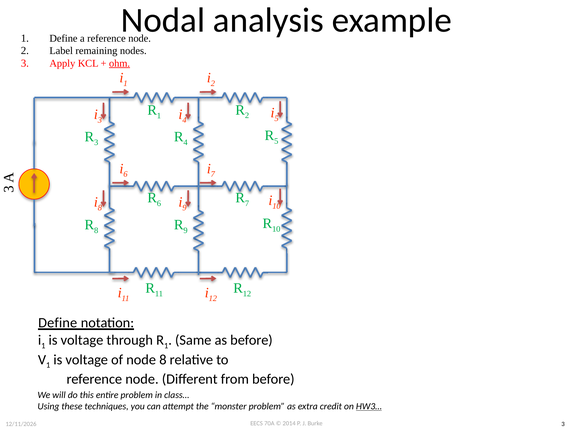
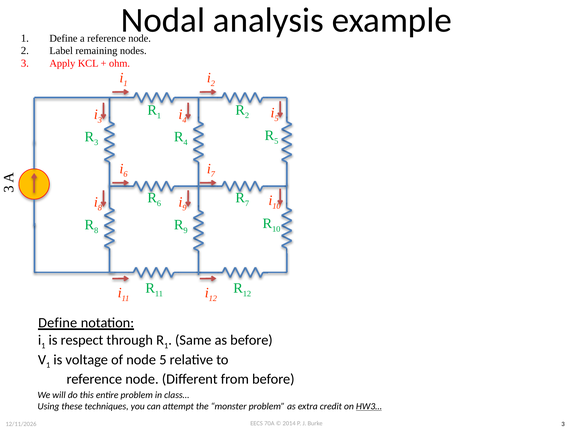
ohm underline: present -> none
voltage at (82, 340): voltage -> respect
node 8: 8 -> 5
